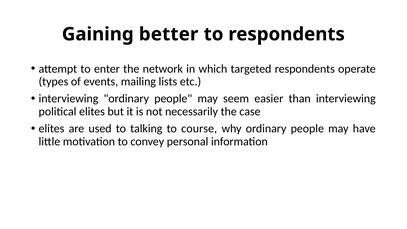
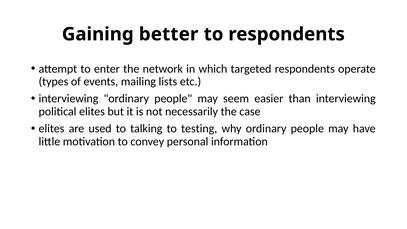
course: course -> testing
